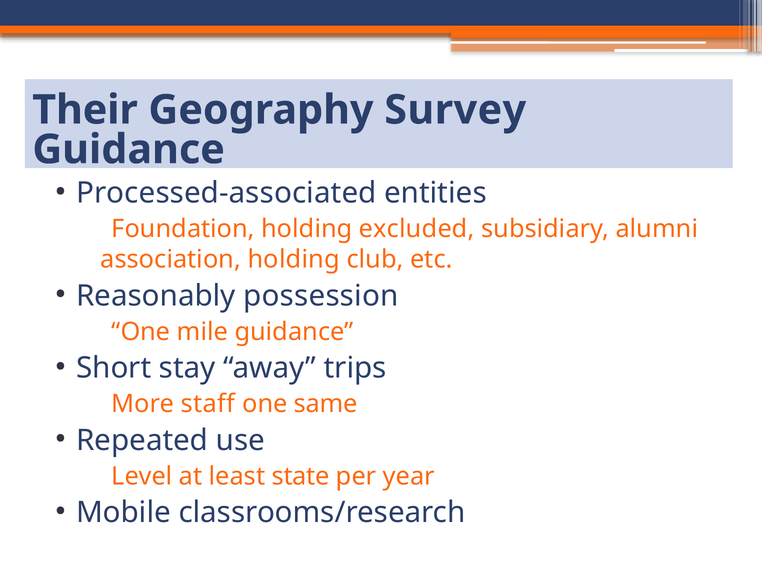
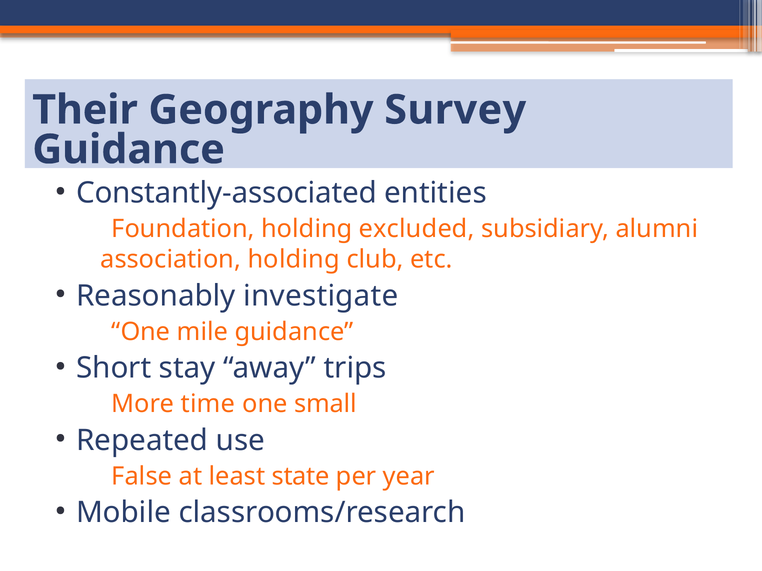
Processed-associated: Processed-associated -> Constantly-associated
possession: possession -> investigate
staff: staff -> time
same: same -> small
Level: Level -> False
